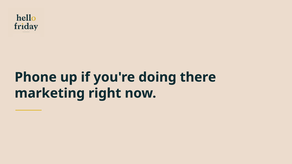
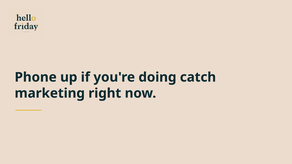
there: there -> catch
